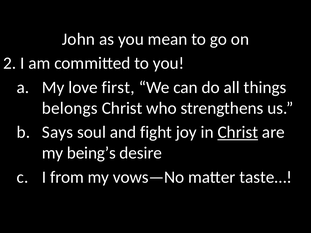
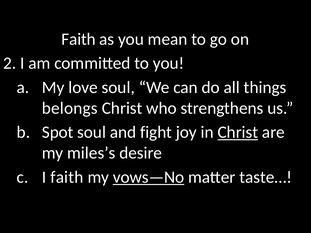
John at (78, 39): John -> Faith
love first: first -> soul
Says: Says -> Spot
being’s: being’s -> miles’s
I from: from -> faith
vows—No underline: none -> present
